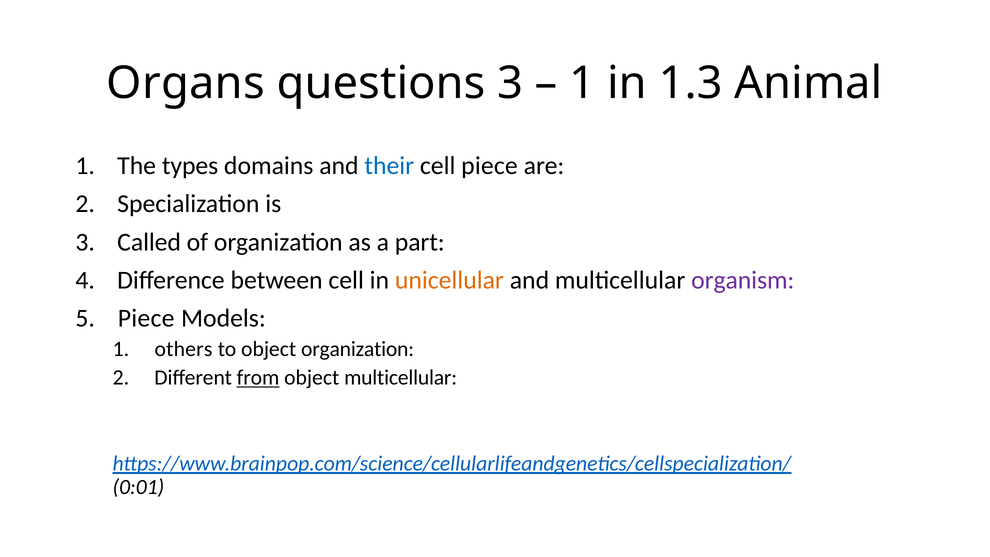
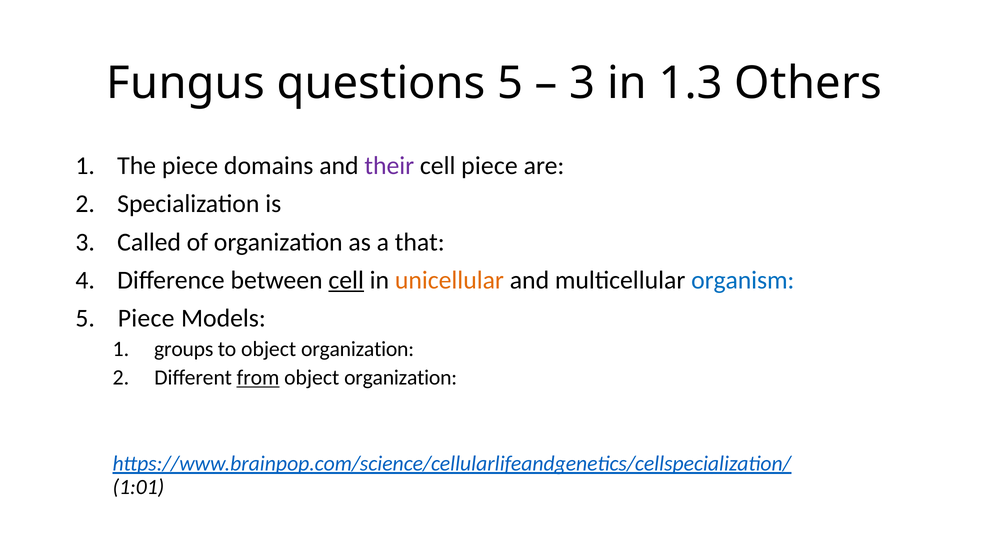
Organs: Organs -> Fungus
questions 3: 3 -> 5
1 at (582, 83): 1 -> 3
Animal: Animal -> Others
The types: types -> piece
their colour: blue -> purple
part: part -> that
cell at (346, 280) underline: none -> present
organism colour: purple -> blue
others: others -> groups
multicellular at (401, 378): multicellular -> organization
0:01: 0:01 -> 1:01
